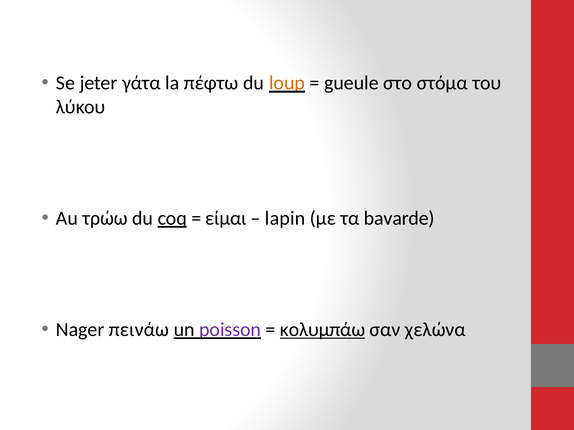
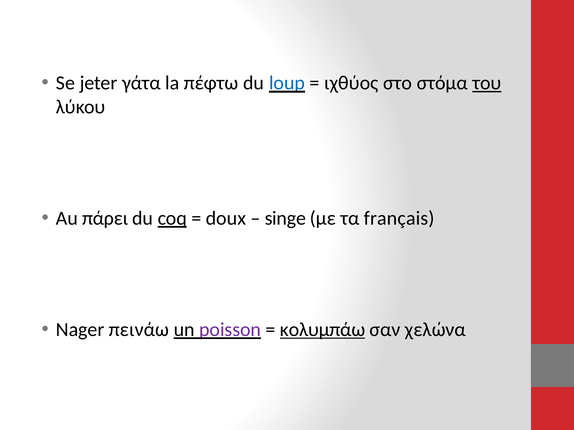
loup colour: orange -> blue
gueule: gueule -> ιχθύος
του underline: none -> present
τρώω: τρώω -> πάρει
είμαι: είμαι -> doux
lapin: lapin -> singe
bavarde: bavarde -> français
